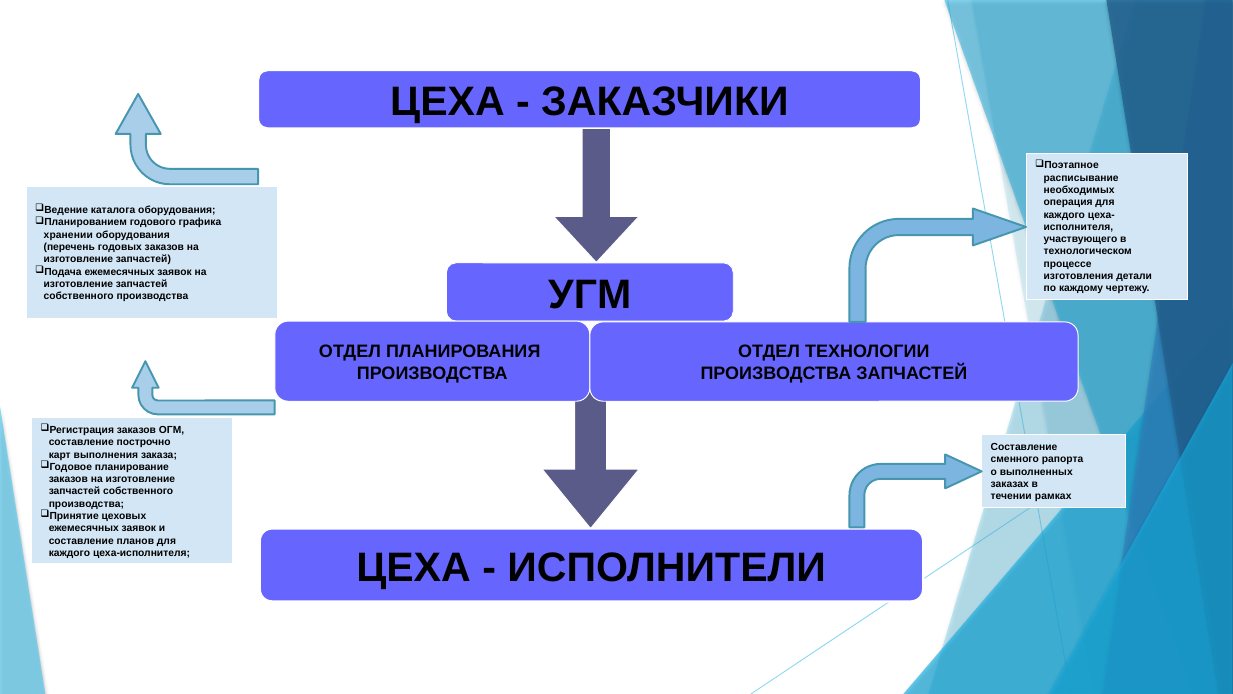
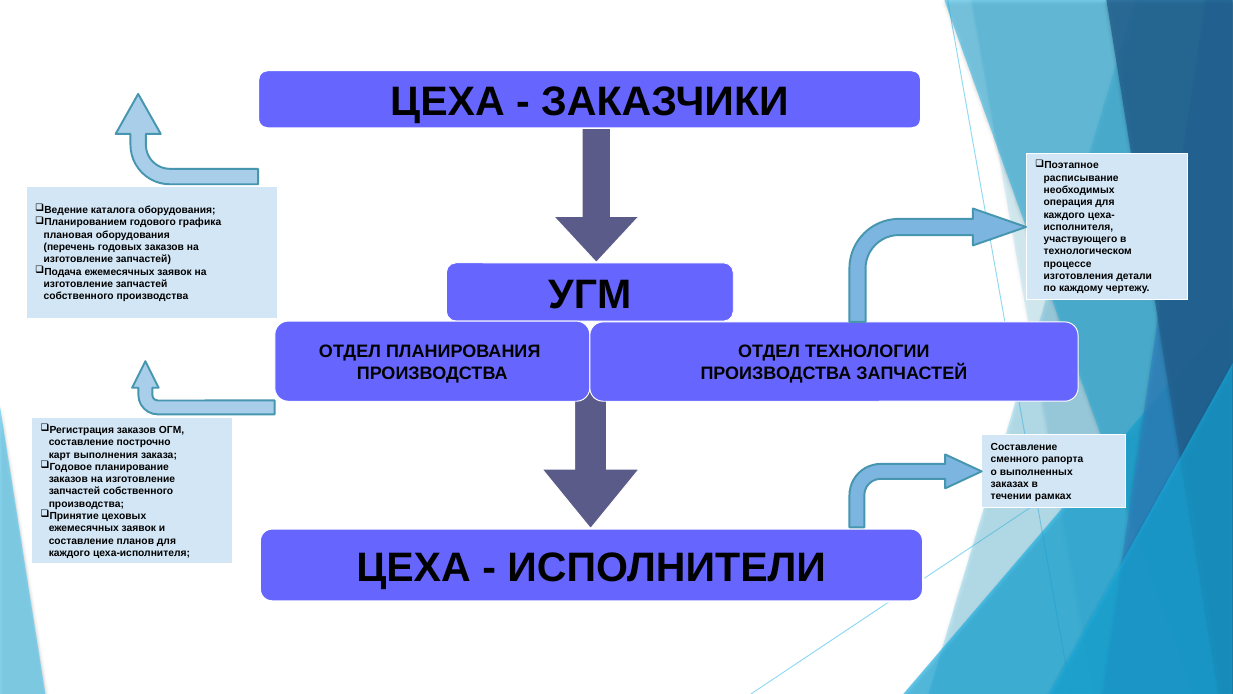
хранении: хранении -> плановая
